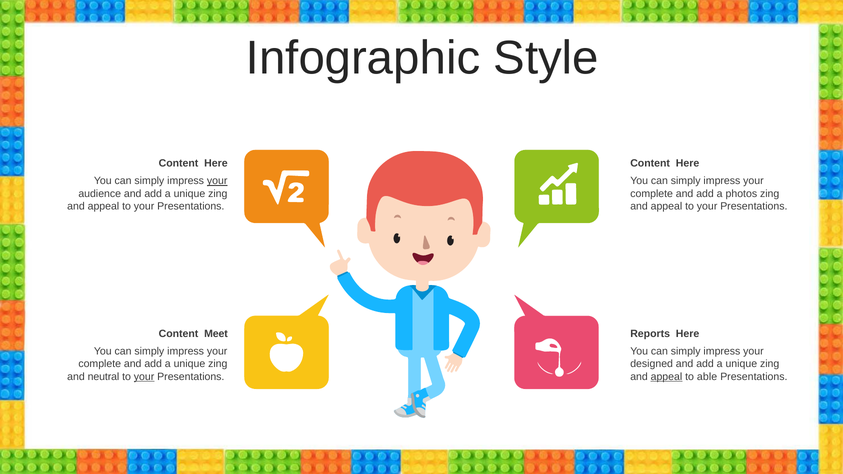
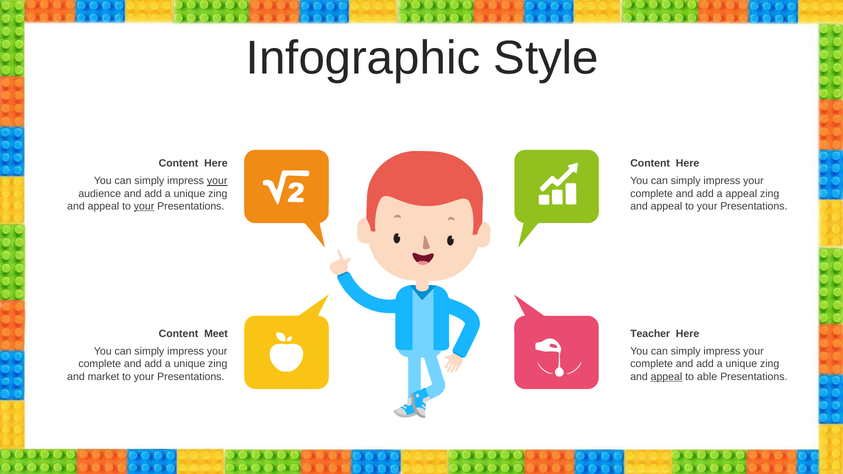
a photos: photos -> appeal
your at (144, 206) underline: none -> present
Reports: Reports -> Teacher
designed at (652, 364): designed -> complete
neutral: neutral -> market
your at (144, 377) underline: present -> none
